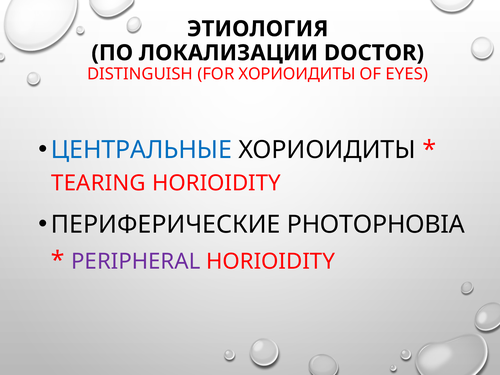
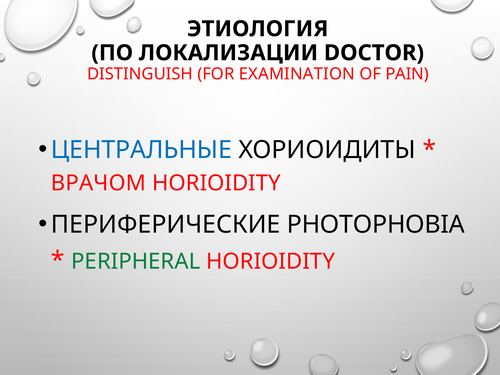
FOR ХОРИОИДИТЫ: ХОРИОИДИТЫ -> EXAMINATION
EYES: EYES -> PAIN
TEARING: TEARING -> ВРАЧОМ
PERIPHERAL colour: purple -> green
